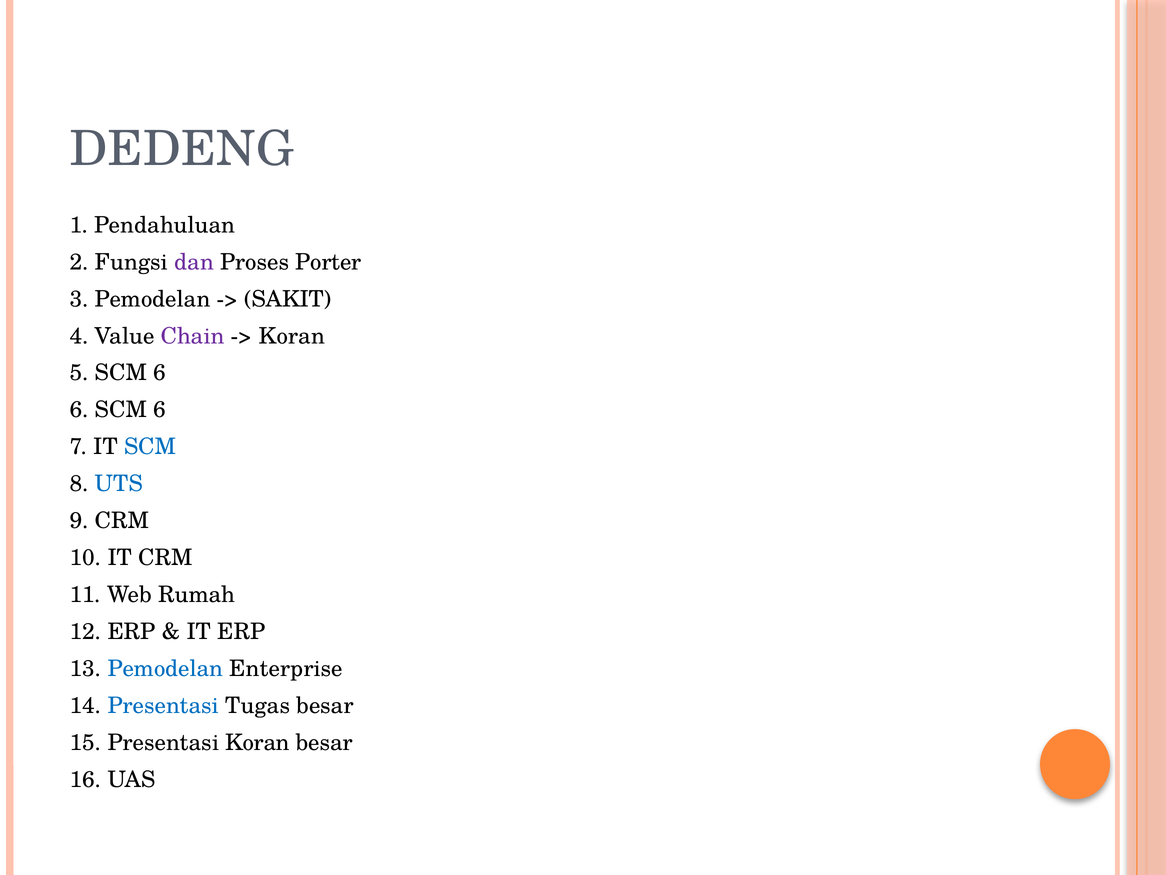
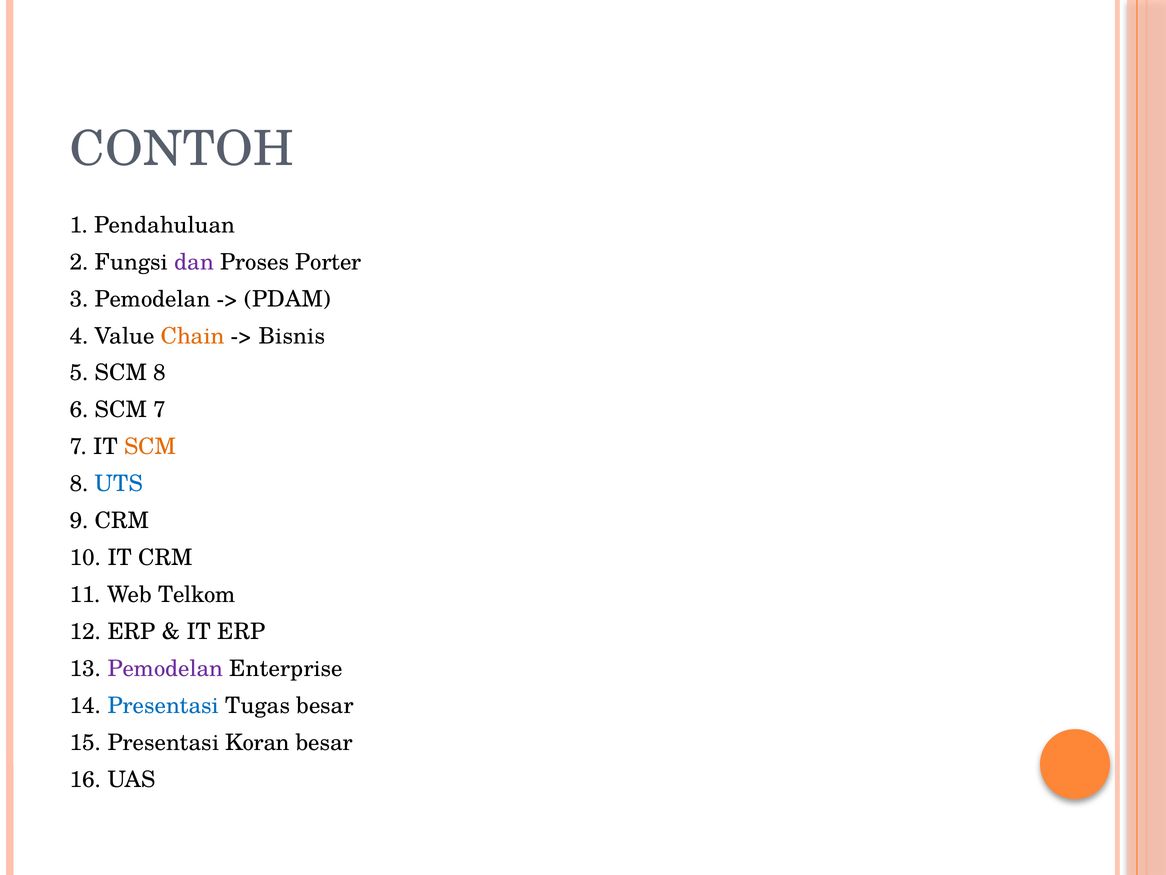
DEDENG: DEDENG -> CONTOH
SAKIT: SAKIT -> PDAM
Chain colour: purple -> orange
Koran at (292, 336): Koran -> Bisnis
5 SCM 6: 6 -> 8
6 SCM 6: 6 -> 7
SCM at (150, 447) colour: blue -> orange
Rumah: Rumah -> Telkom
Pemodelan at (165, 668) colour: blue -> purple
